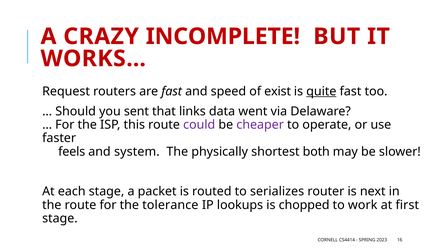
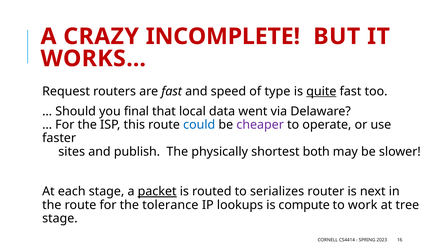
exist: exist -> type
sent: sent -> final
links: links -> local
could colour: purple -> blue
feels: feels -> sites
system: system -> publish
packet underline: none -> present
chopped: chopped -> compute
first: first -> tree
